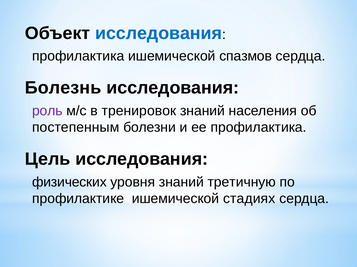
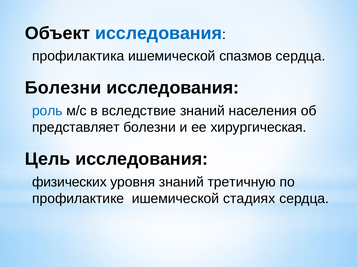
Болезнь at (63, 88): Болезнь -> Болезни
роль colour: purple -> blue
тренировок: тренировок -> вследствие
постепенным: постепенным -> представляет
ее профилактика: профилактика -> хирургическая
